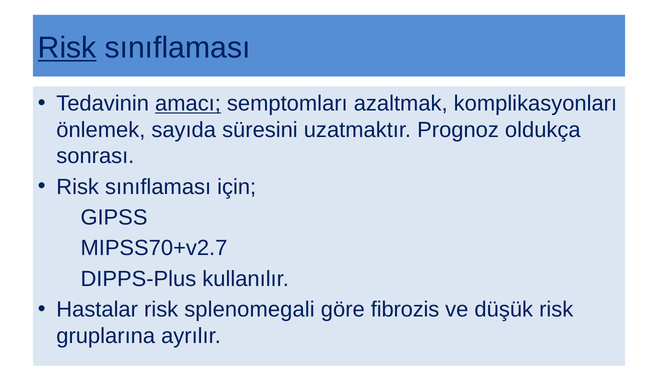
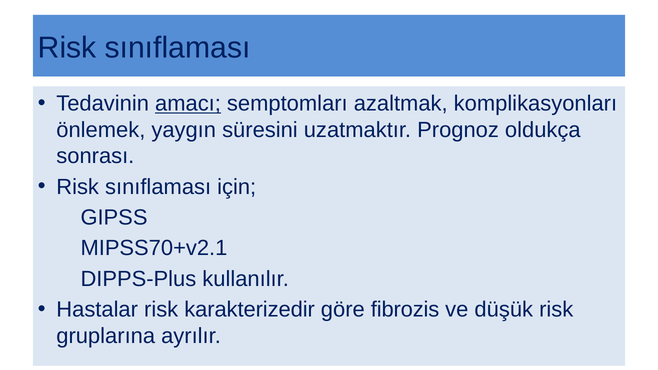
Risk at (67, 48) underline: present -> none
sayıda: sayıda -> yaygın
MIPSS70+v2.7: MIPSS70+v2.7 -> MIPSS70+v2.1
splenomegali: splenomegali -> karakterizedir
